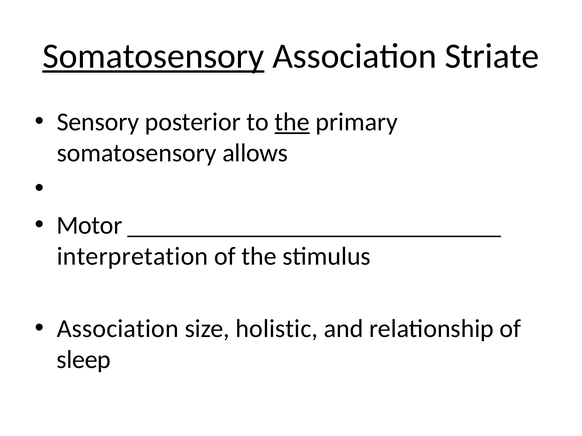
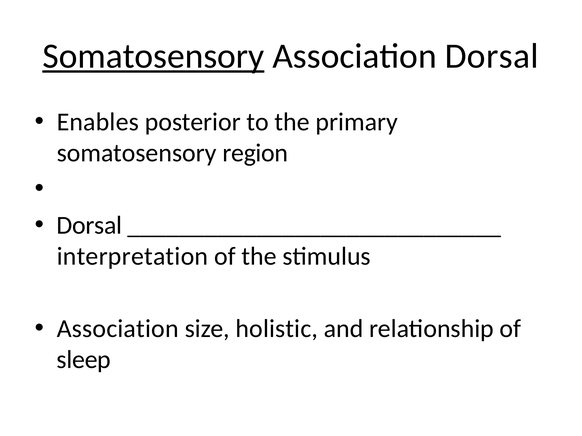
Association Striate: Striate -> Dorsal
Sensory: Sensory -> Enables
the at (292, 122) underline: present -> none
allows: allows -> region
Motor at (89, 226): Motor -> Dorsal
